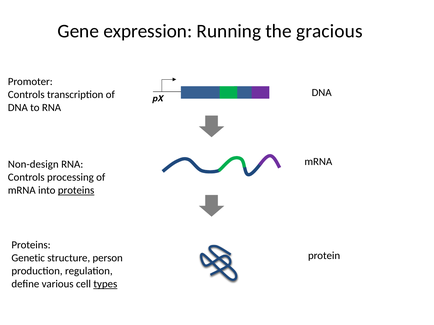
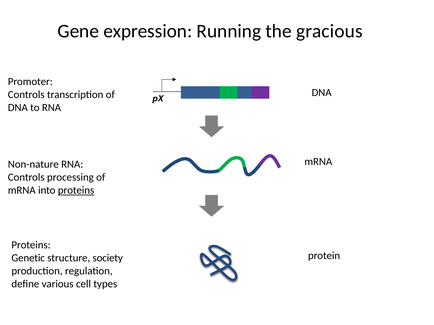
Non-design: Non-design -> Non-nature
person: person -> society
types underline: present -> none
